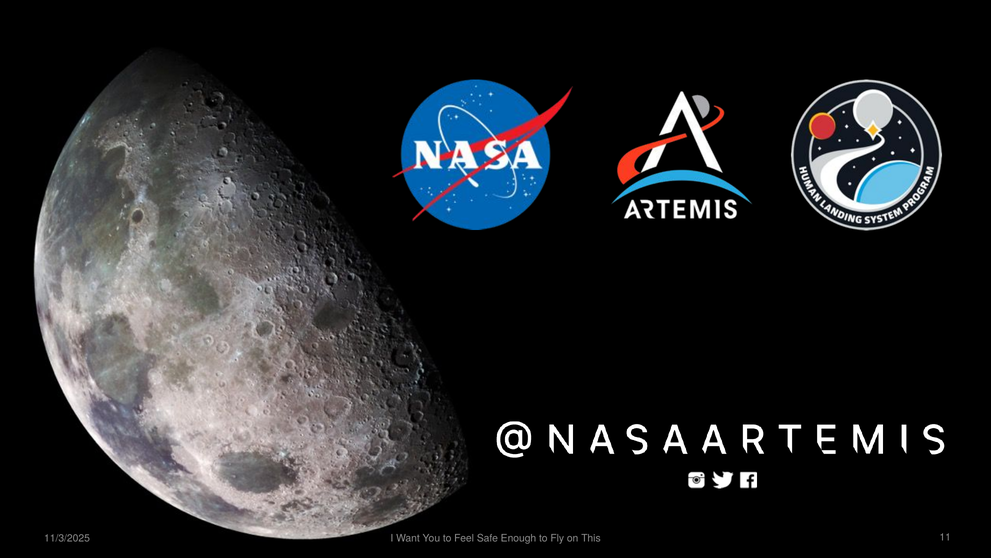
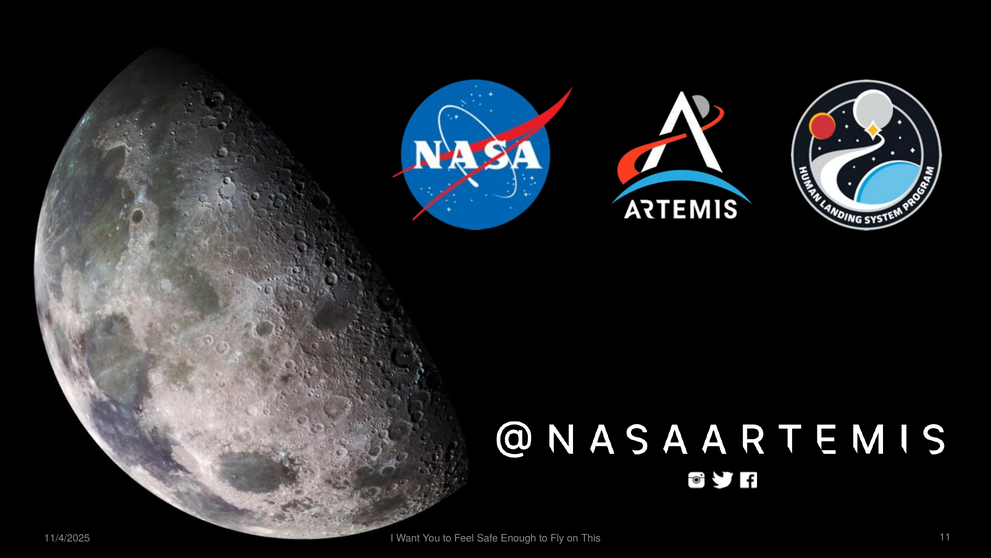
11/3/2025: 11/3/2025 -> 11/4/2025
